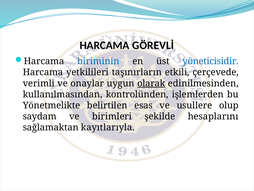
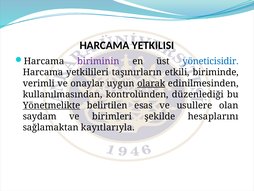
GÖREVLİ: GÖREVLİ -> YETKILISI
biriminin colour: blue -> purple
çerçevede: çerçevede -> biriminde
işlemlerden: işlemlerden -> düzenlediği
Yönetmelikte underline: none -> present
olup: olup -> olan
